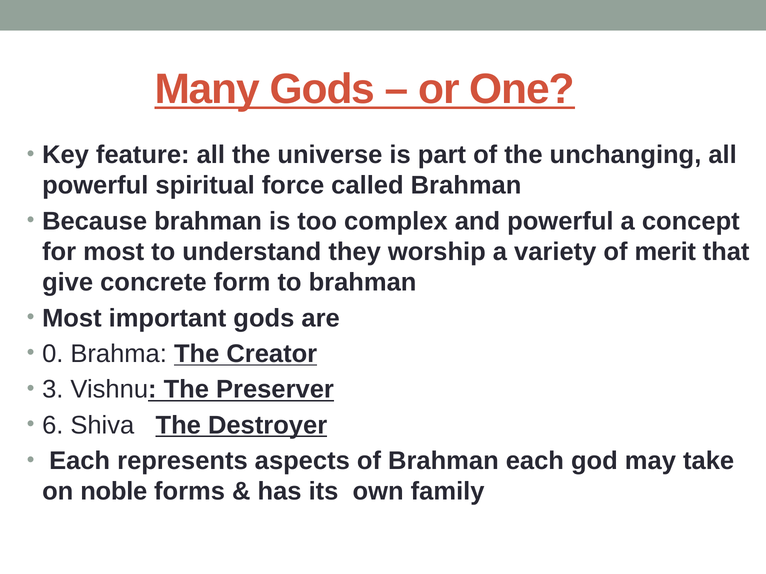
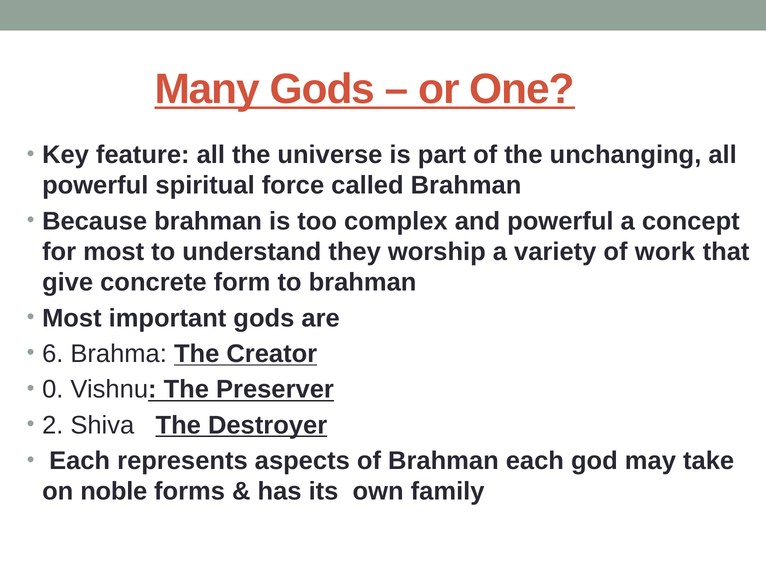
merit: merit -> work
0: 0 -> 6
3: 3 -> 0
6: 6 -> 2
